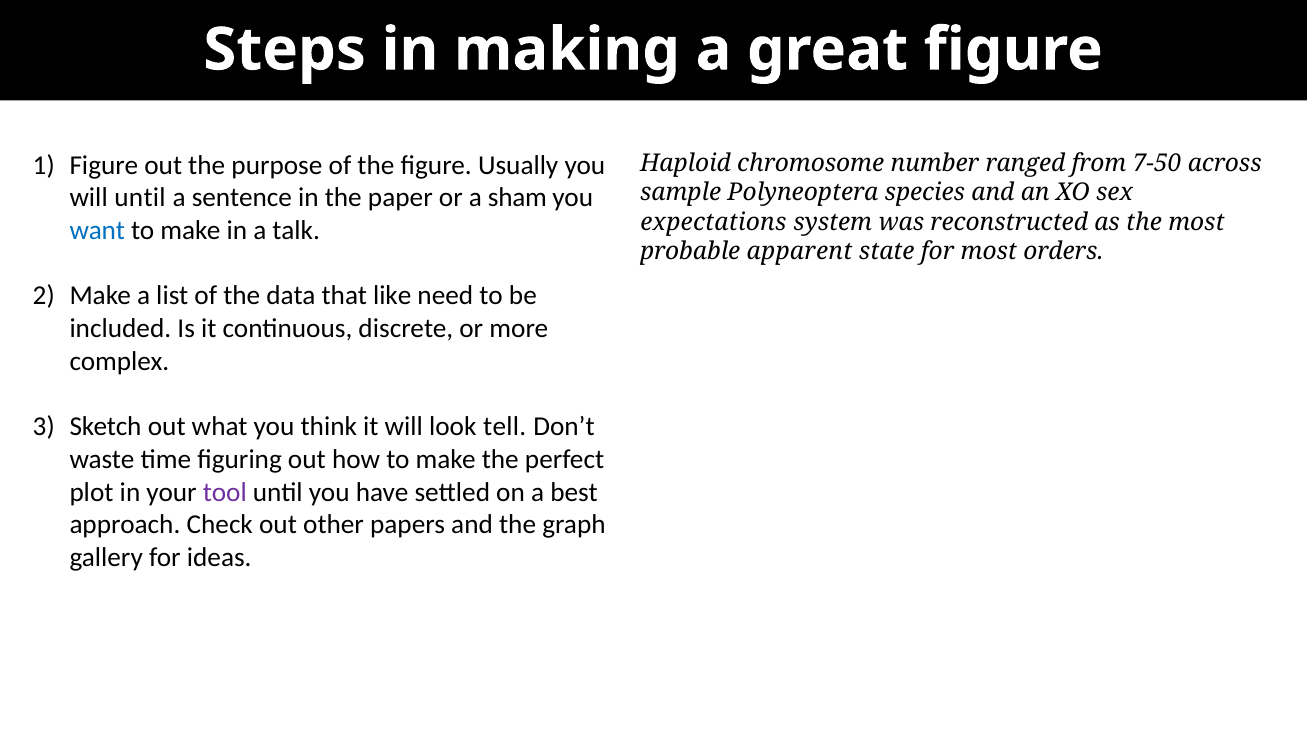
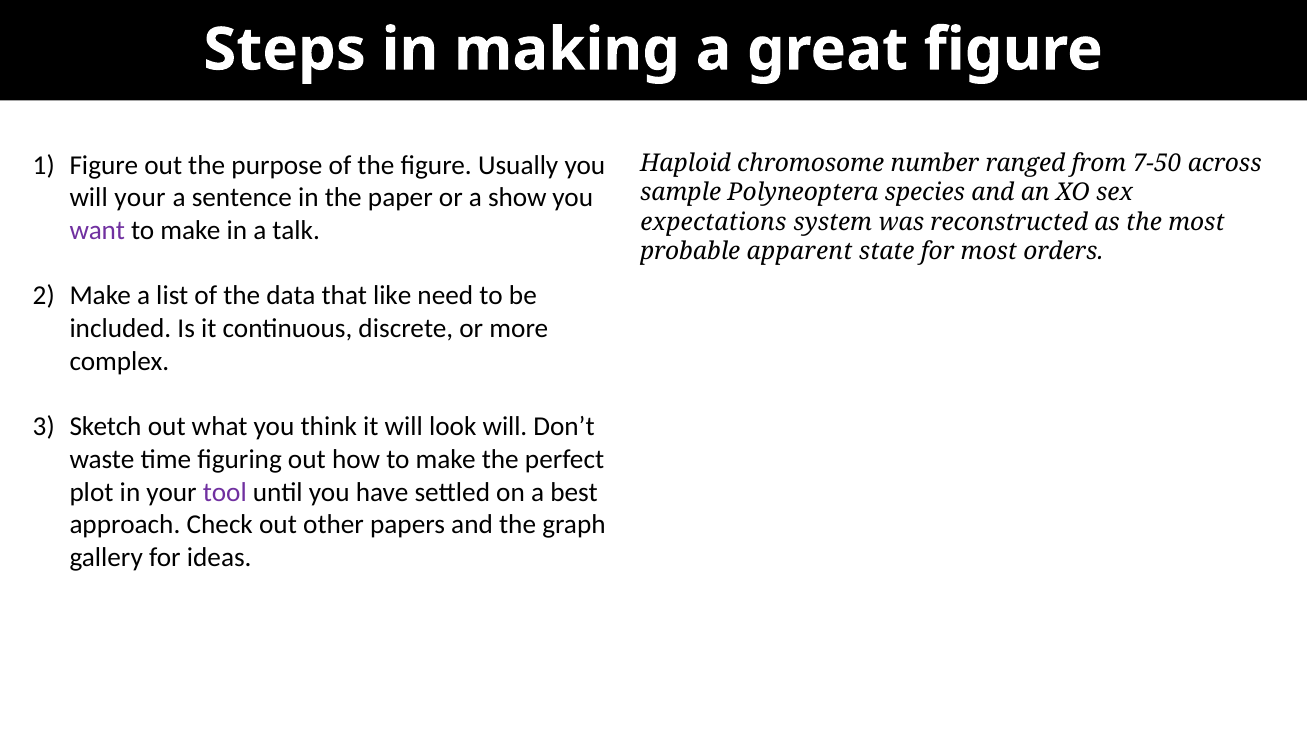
will until: until -> your
sham: sham -> show
want colour: blue -> purple
look tell: tell -> will
